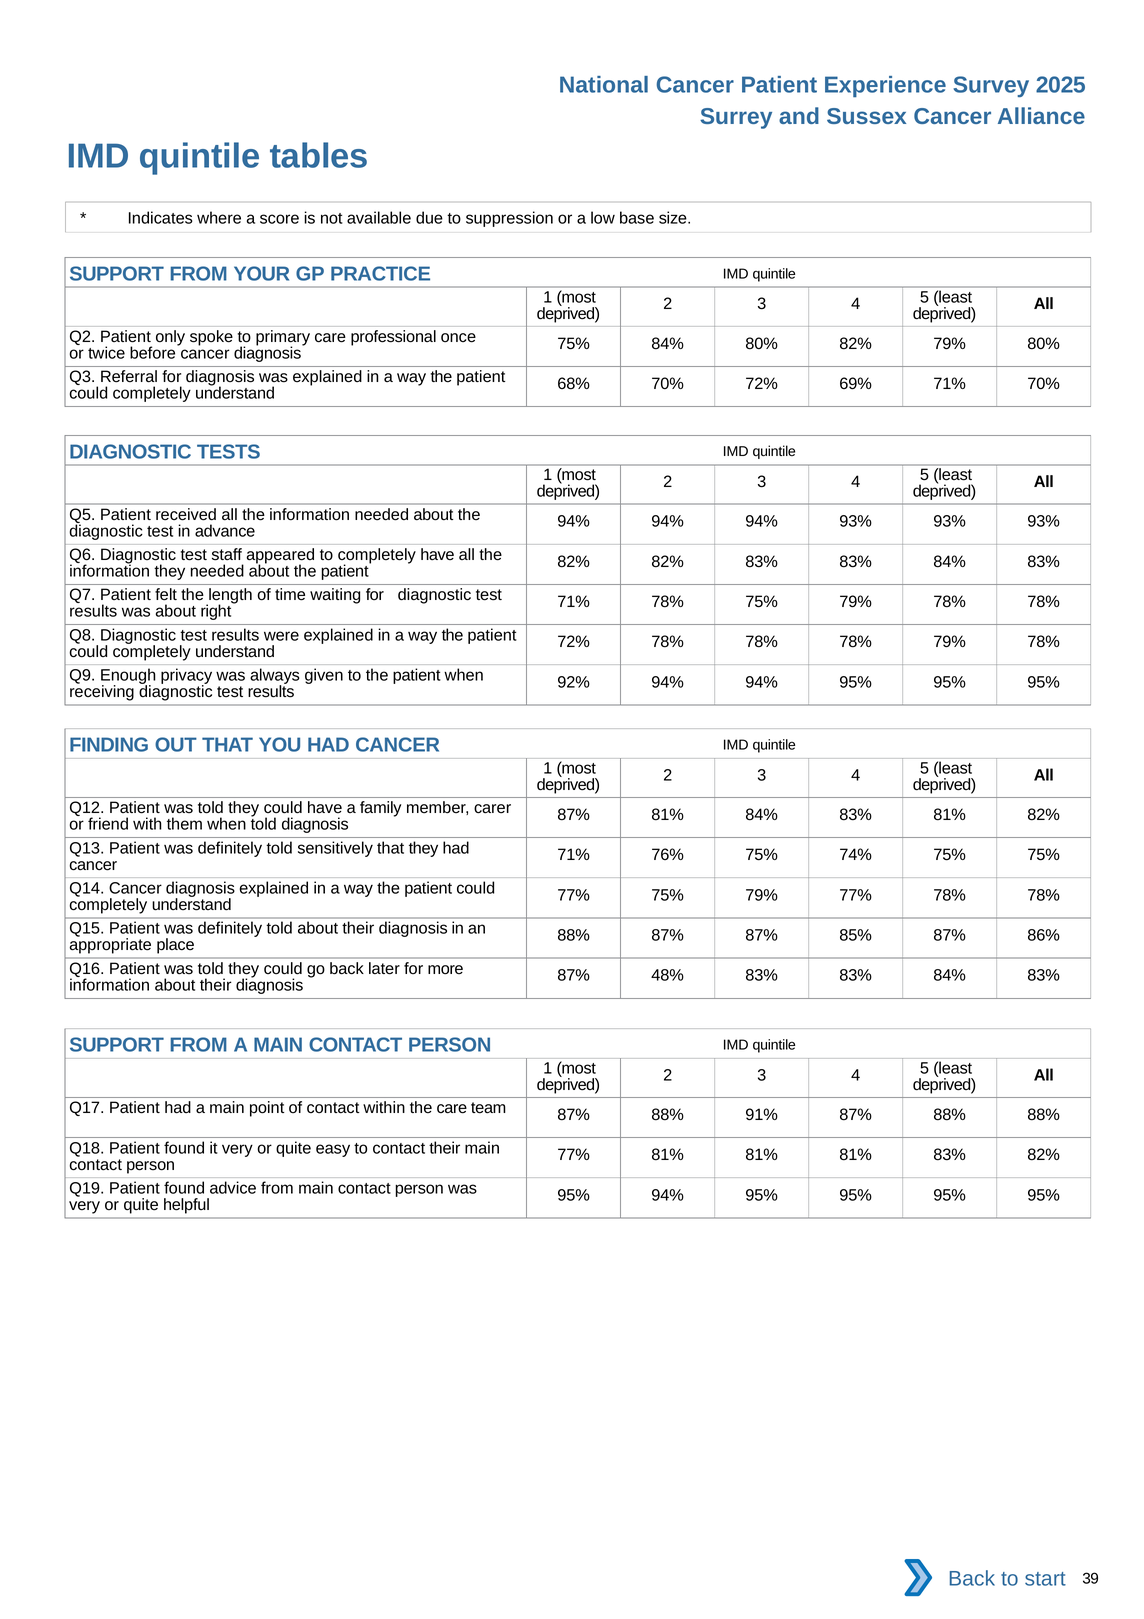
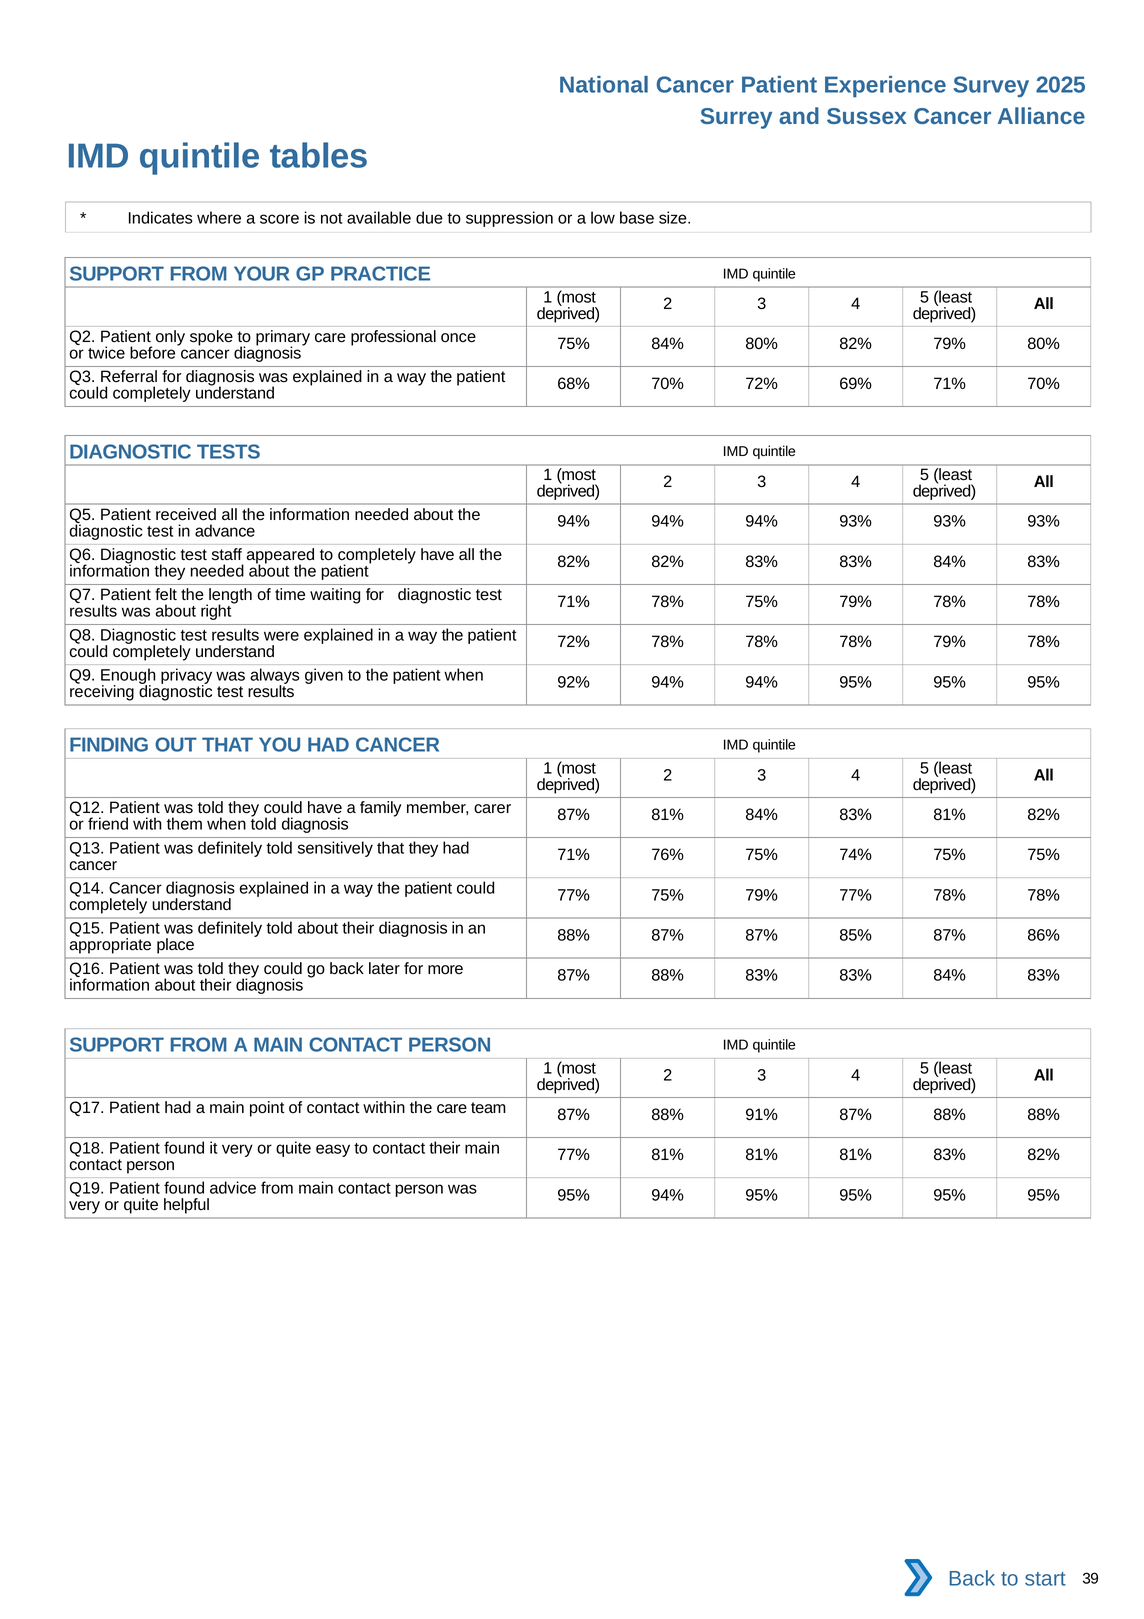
48% at (668, 976): 48% -> 88%
